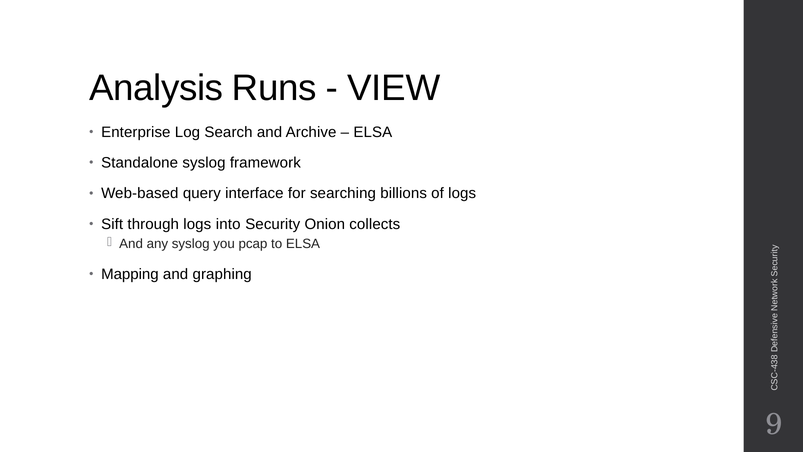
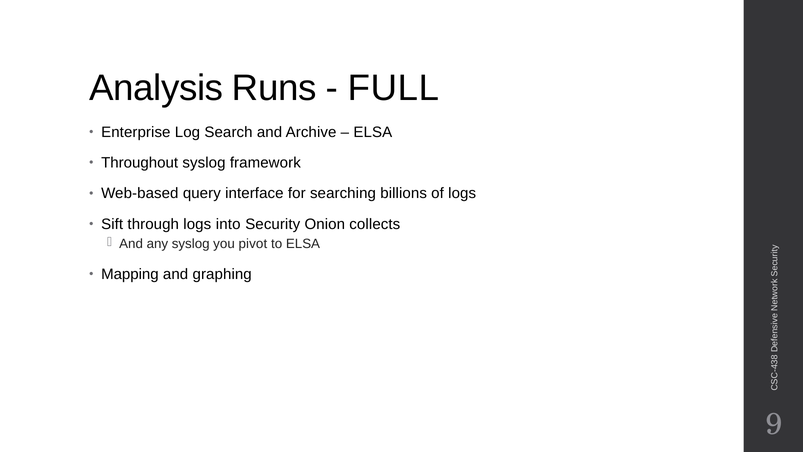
VIEW: VIEW -> FULL
Standalone: Standalone -> Throughout
pcap: pcap -> pivot
